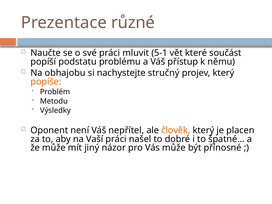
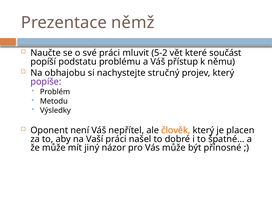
různé: různé -> němž
5-1: 5-1 -> 5-2
popíše colour: orange -> purple
